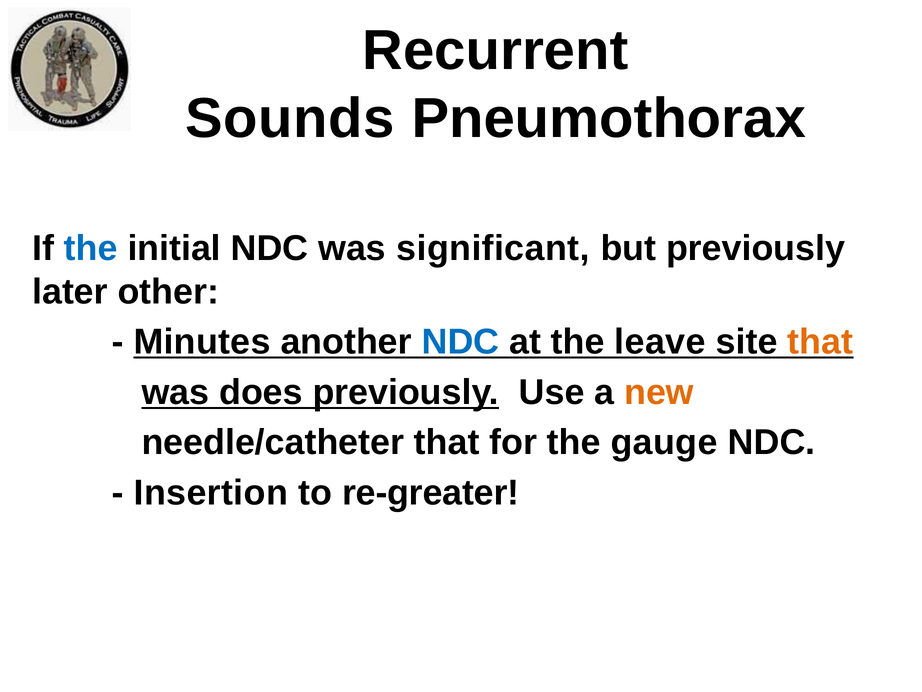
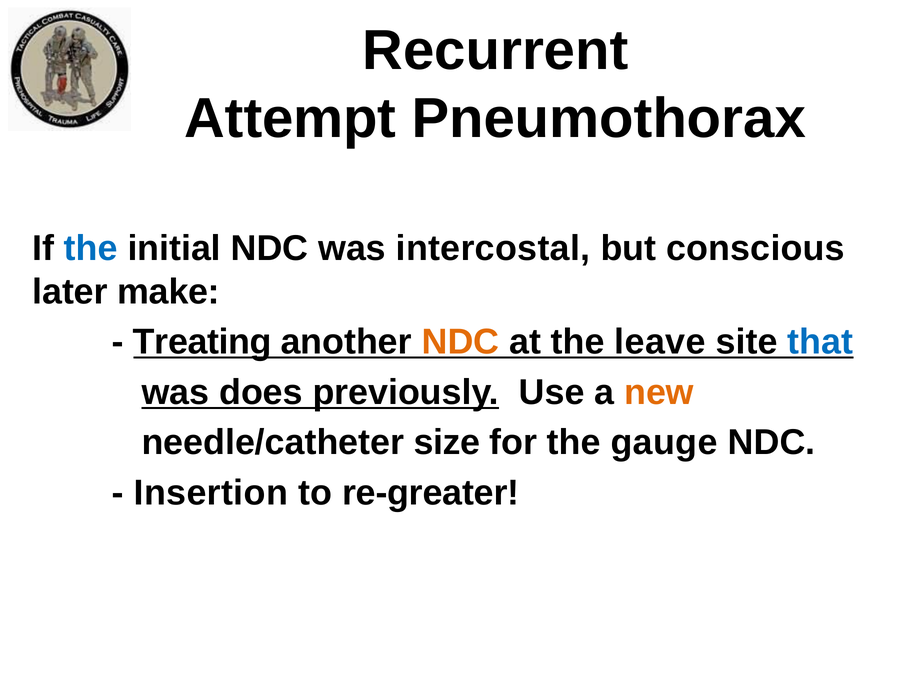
Sounds: Sounds -> Attempt
significant: significant -> intercostal
but previously: previously -> conscious
other: other -> make
Minutes: Minutes -> Treating
NDC at (460, 342) colour: blue -> orange
that at (820, 342) colour: orange -> blue
needle/catheter that: that -> size
